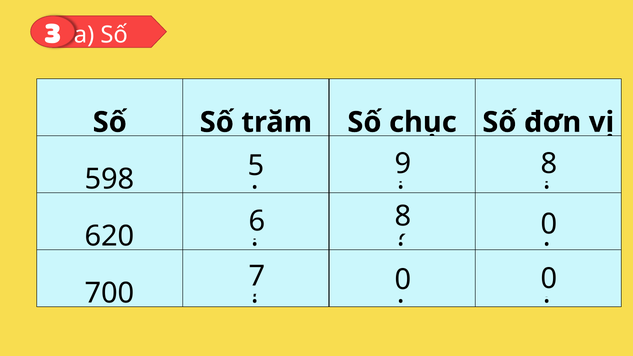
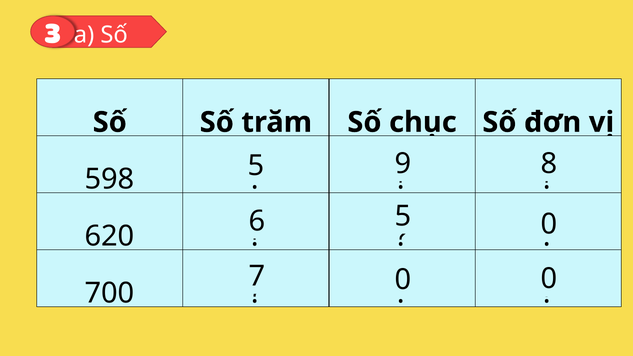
8 at (403, 216): 8 -> 5
